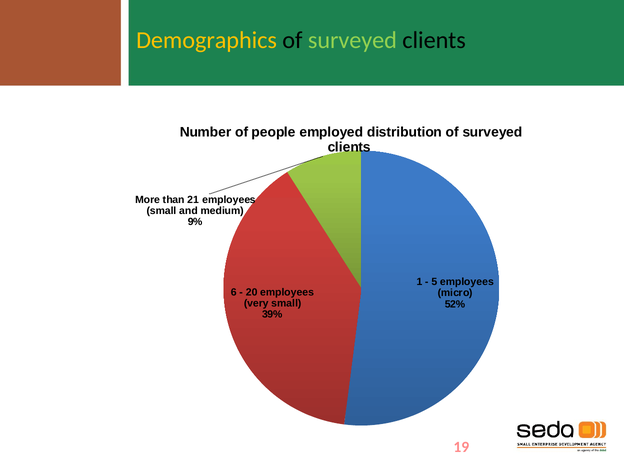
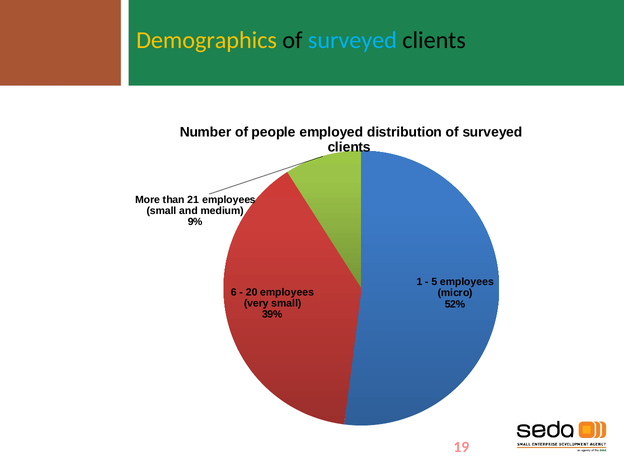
surveyed at (352, 40) colour: light green -> light blue
